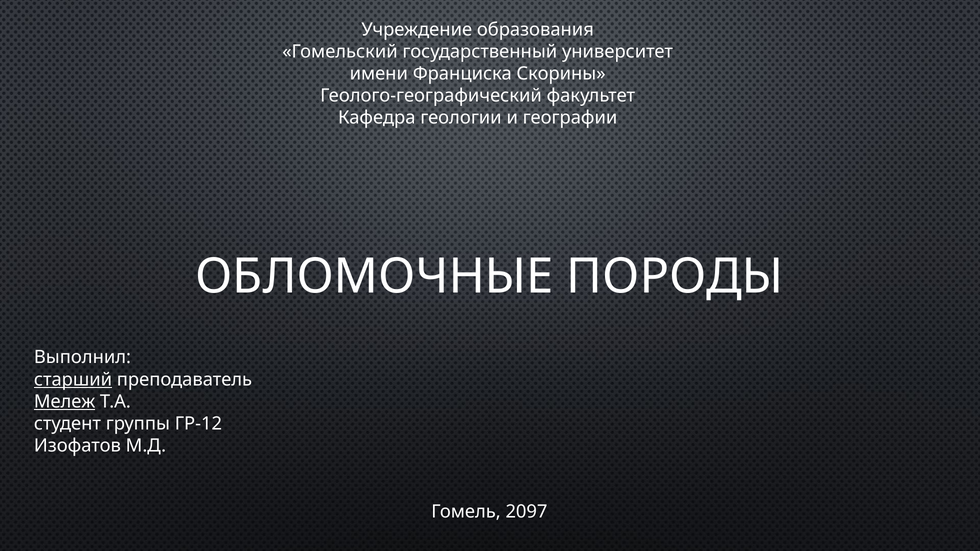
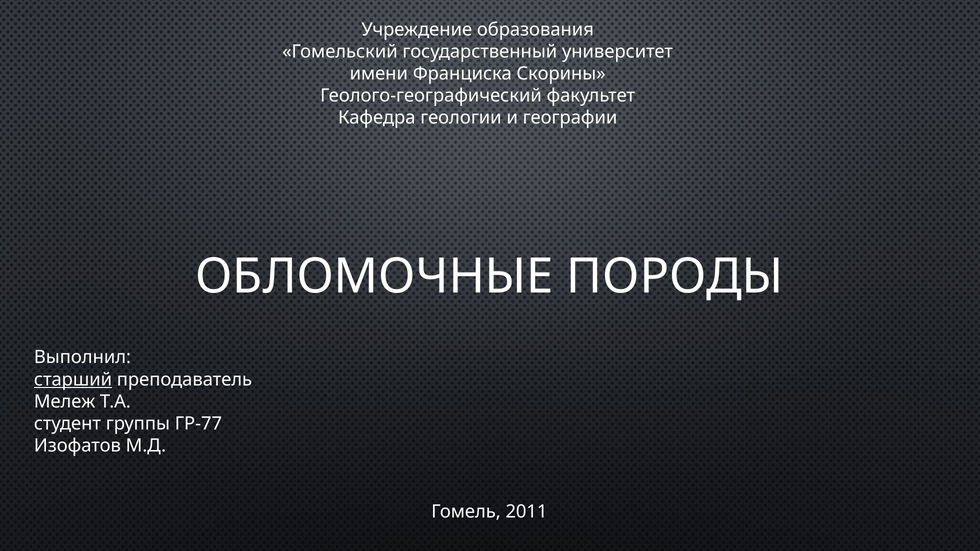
Мележ underline: present -> none
ГР-12: ГР-12 -> ГР-77
2097: 2097 -> 2011
